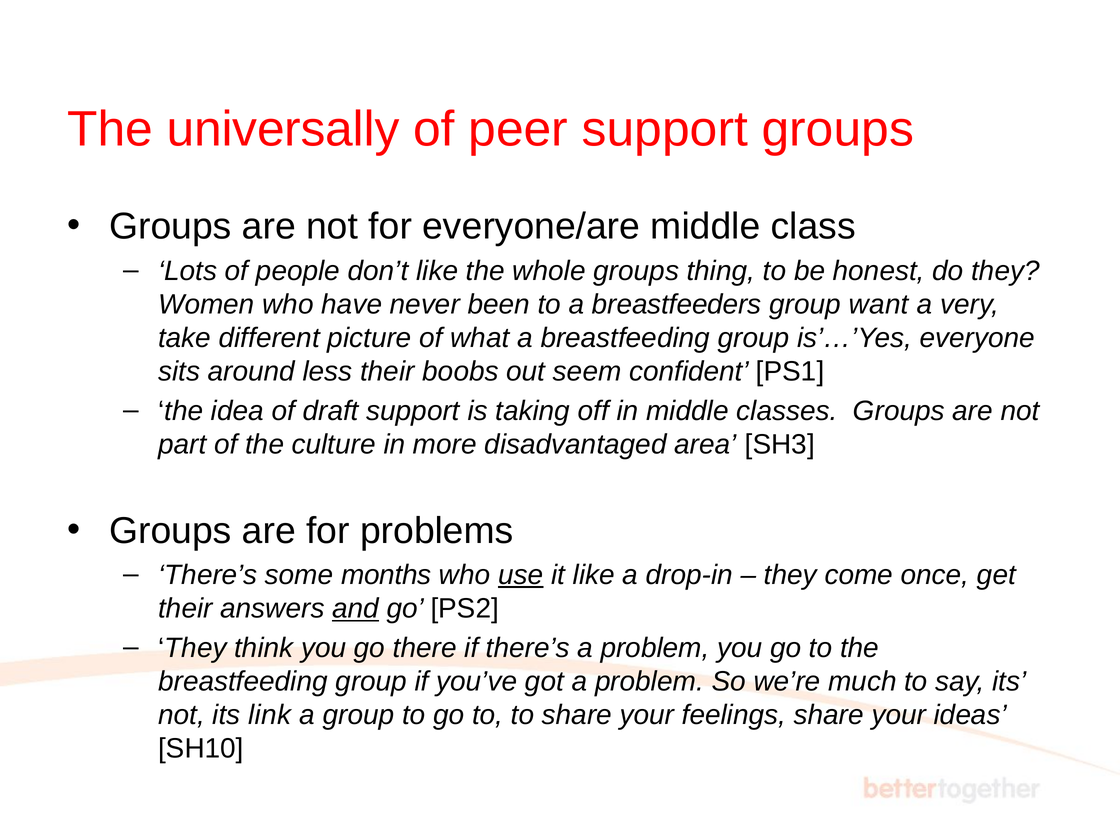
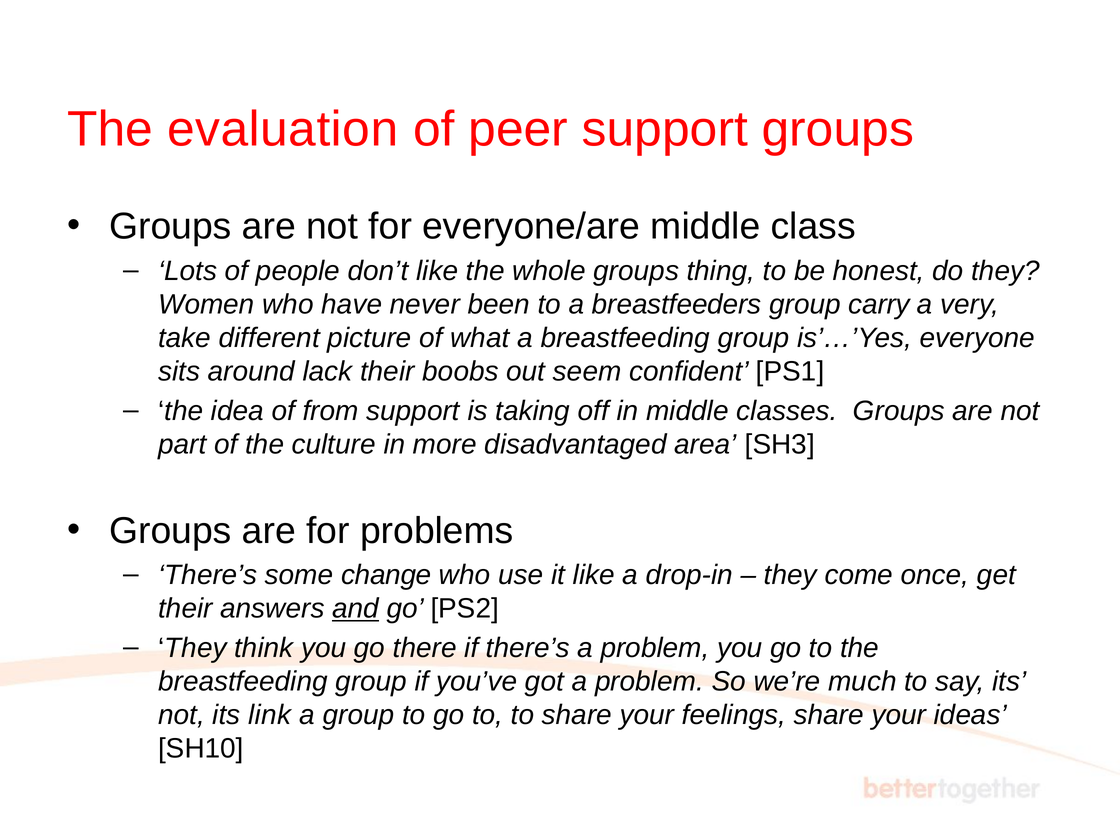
universally: universally -> evaluation
want: want -> carry
less: less -> lack
draft: draft -> from
months: months -> change
use underline: present -> none
